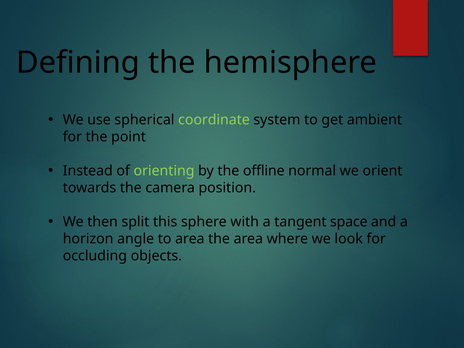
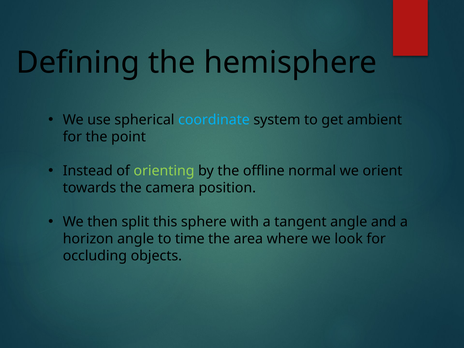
coordinate colour: light green -> light blue
tangent space: space -> angle
to area: area -> time
